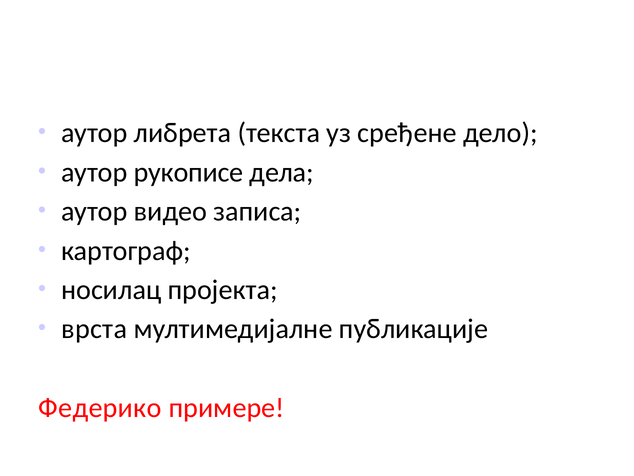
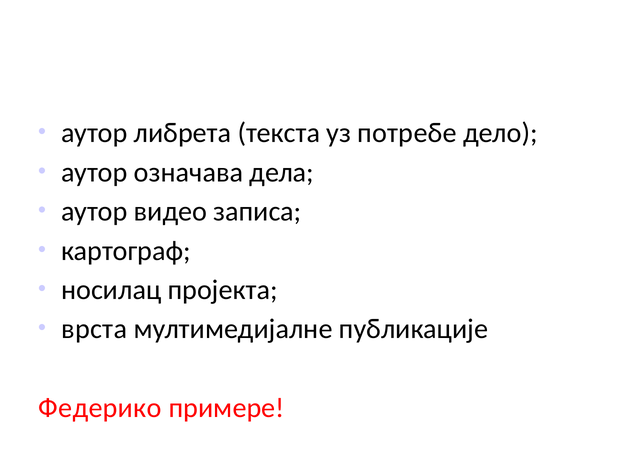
сређене: сређене -> потребе
рукописе: рукописе -> означава
